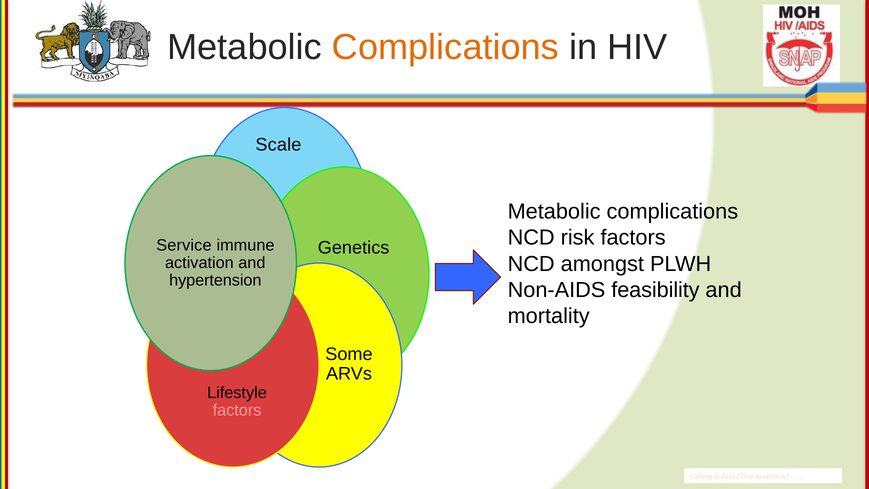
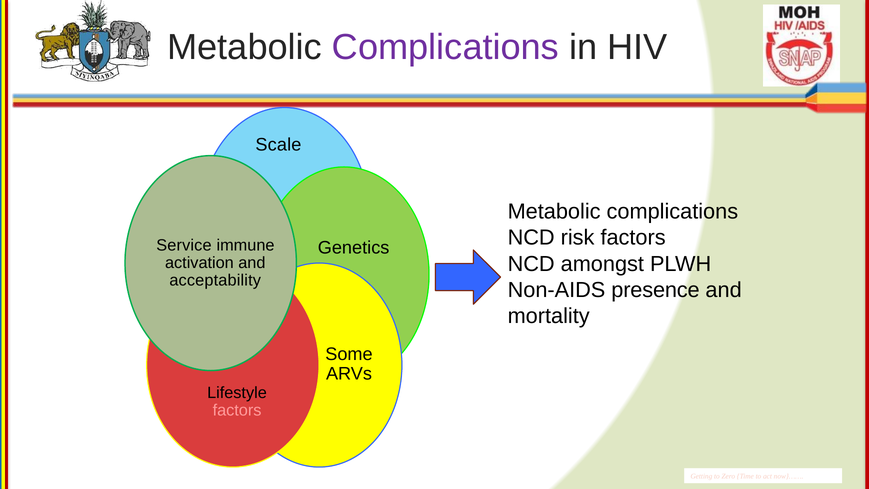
Complications at (445, 47) colour: orange -> purple
hypertension: hypertension -> acceptability
feasibility: feasibility -> presence
